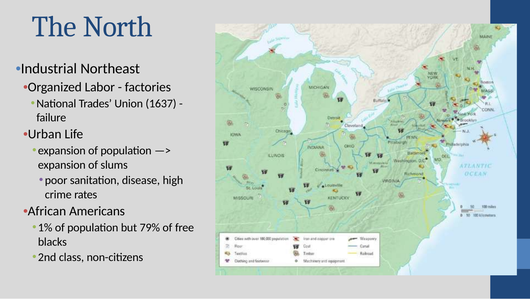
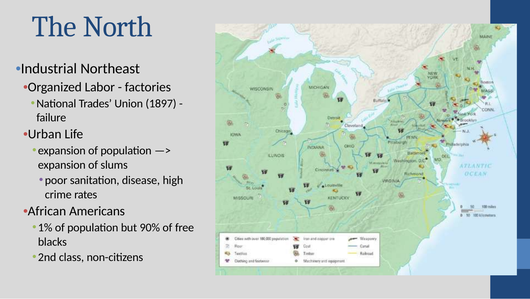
1637: 1637 -> 1897
79%: 79% -> 90%
